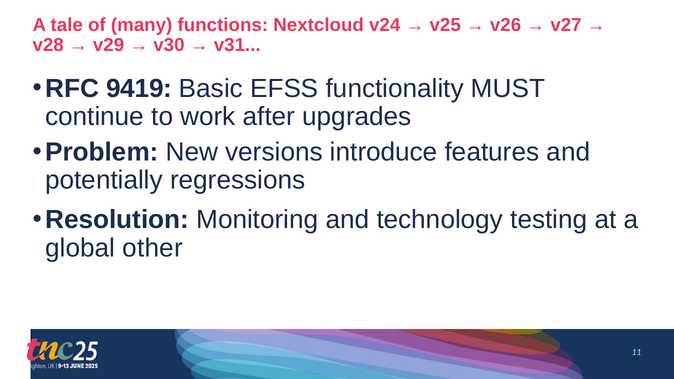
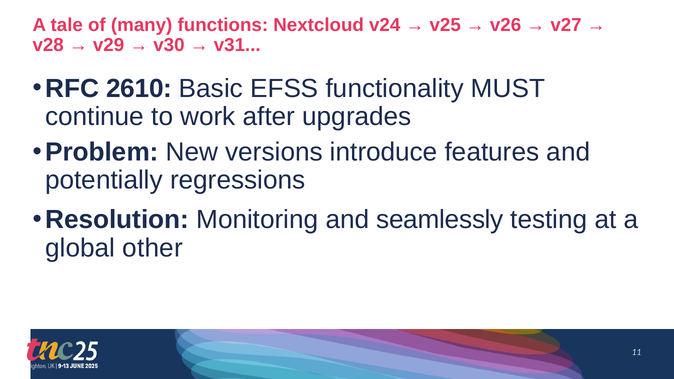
9419: 9419 -> 2610
technology: technology -> seamlessly
